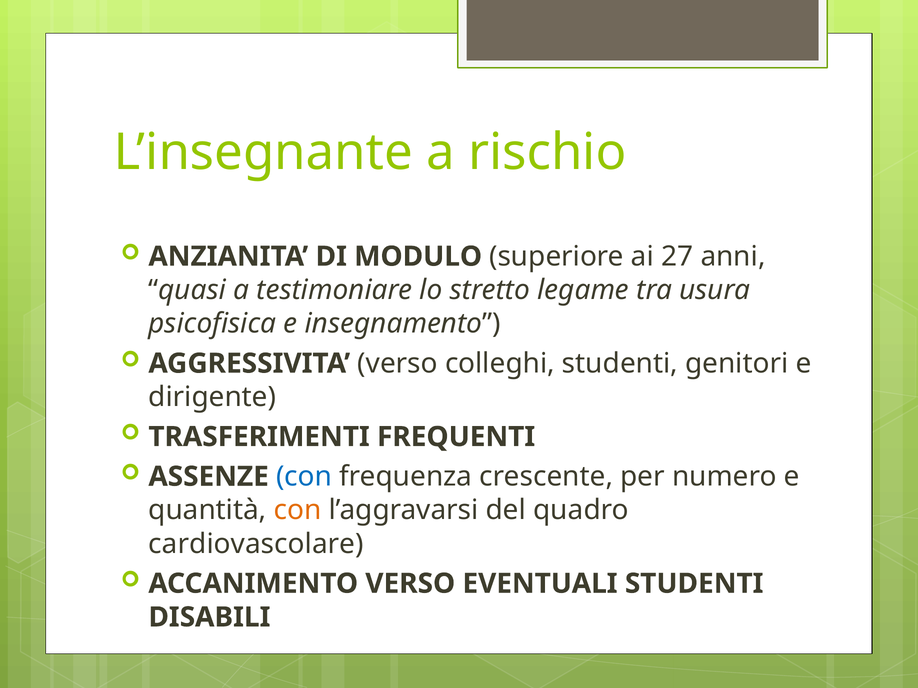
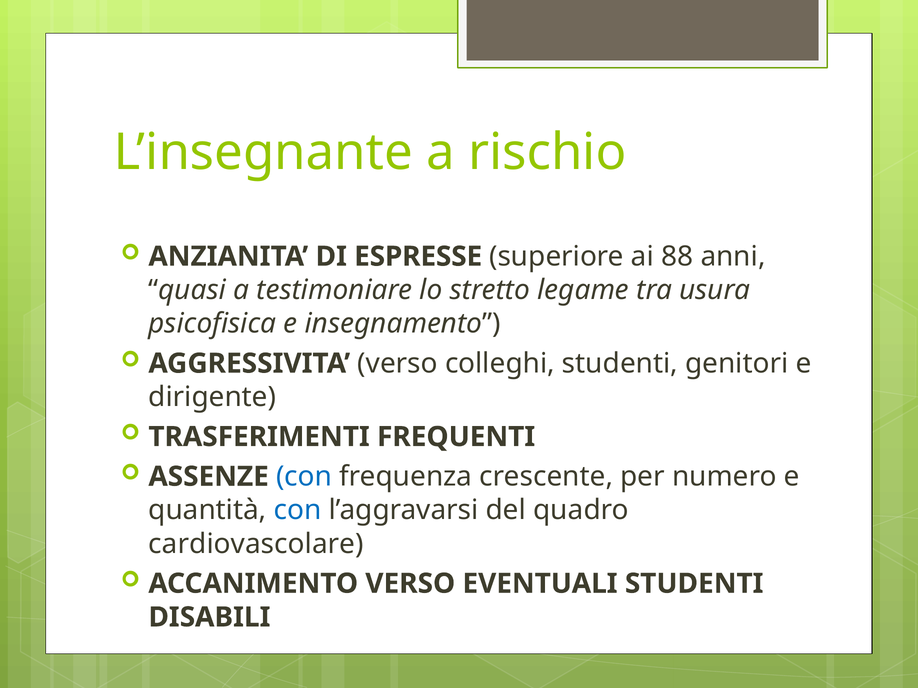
MODULO: MODULO -> ESPRESSE
27: 27 -> 88
con at (298, 511) colour: orange -> blue
